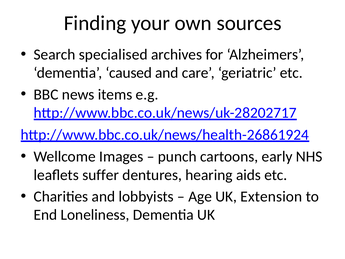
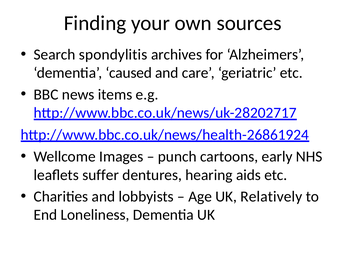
specialised: specialised -> spondylitis
Extension: Extension -> Relatively
